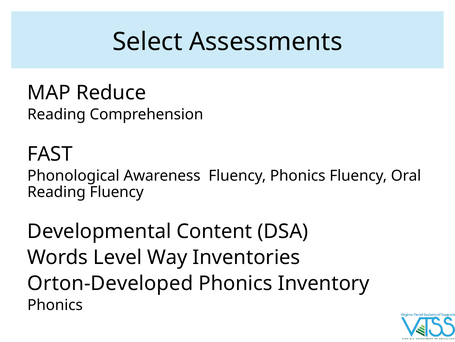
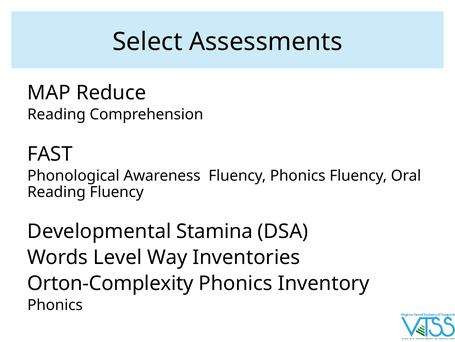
Content: Content -> Stamina
Orton-Developed: Orton-Developed -> Orton-Complexity
